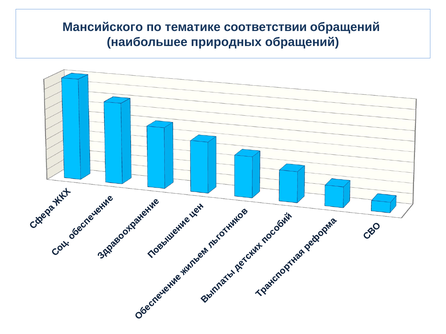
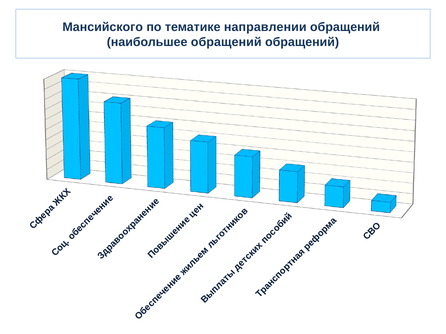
соответствии: соответствии -> направлении
наибольшее природных: природных -> обращений
